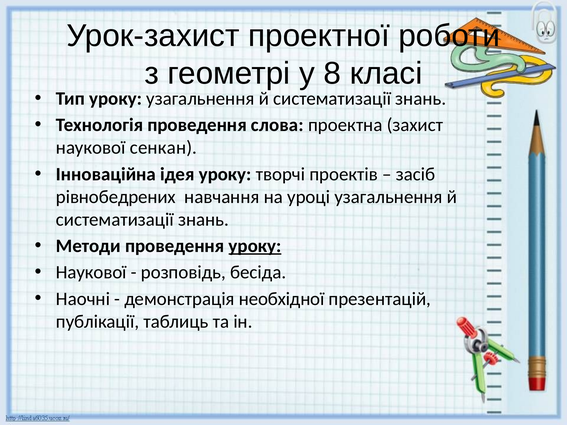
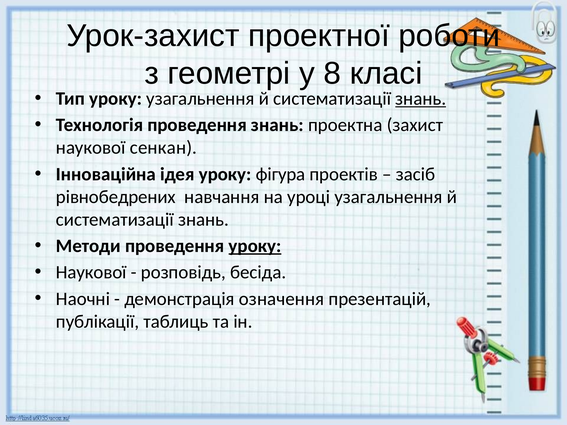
знань at (421, 99) underline: none -> present
проведення слова: слова -> знань
творчі: творчі -> фігура
необхідної: необхідної -> означення
